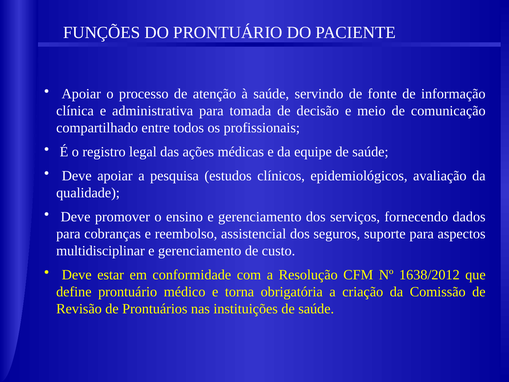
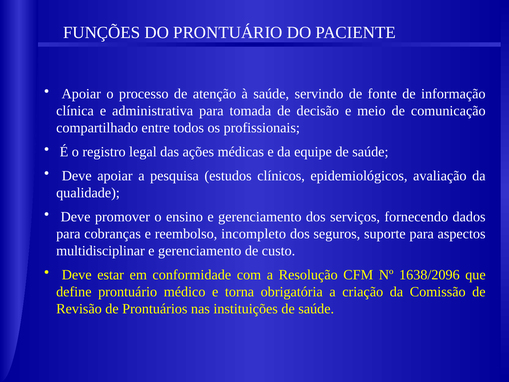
assistencial: assistencial -> incompleto
1638/2012: 1638/2012 -> 1638/2096
